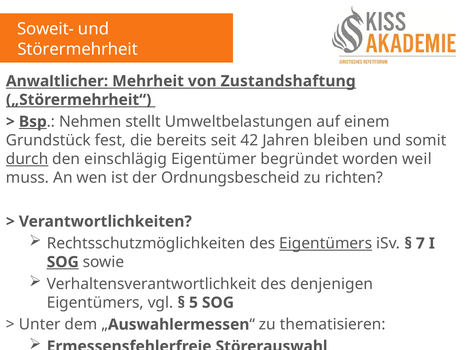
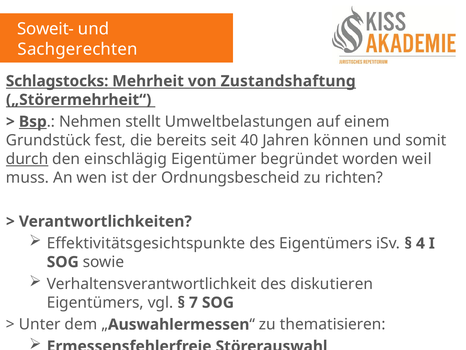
Störermehrheit: Störermehrheit -> Sachgerechten
Ferner: Ferner -> Setzen
Anwaltlicher: Anwaltlicher -> Schlagstocks
42: 42 -> 40
bleiben: bleiben -> können
Rechtsschutzmöglichkeiten: Rechtsschutzmöglichkeiten -> Effektivitätsgesichtspunkte
Eigentümers at (326, 243) underline: present -> none
7: 7 -> 4
SOG at (63, 262) underline: present -> none
denjenigen: denjenigen -> diskutieren
5: 5 -> 7
